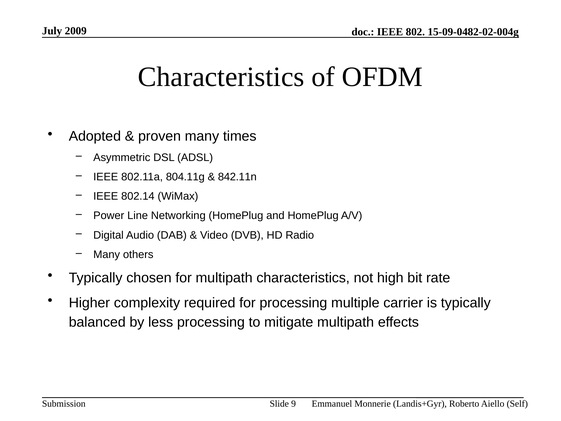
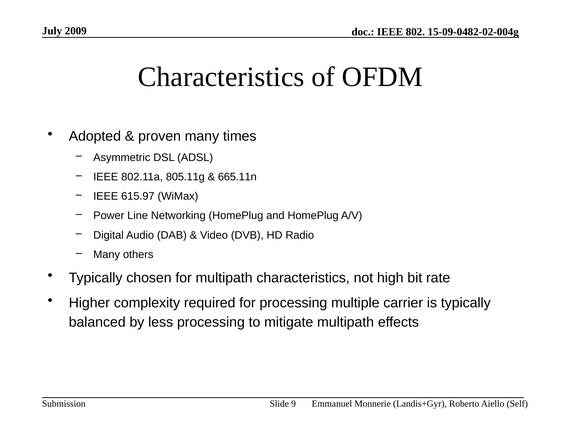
804.11g: 804.11g -> 805.11g
842.11n: 842.11n -> 665.11n
802.14: 802.14 -> 615.97
